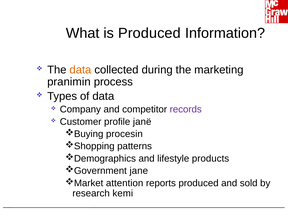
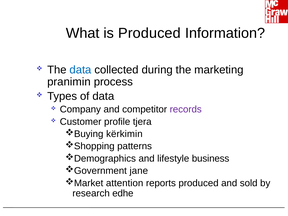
data at (80, 70) colour: orange -> blue
janë: janë -> tjera
procesin: procesin -> kërkimin
products: products -> business
kemi: kemi -> edhe
